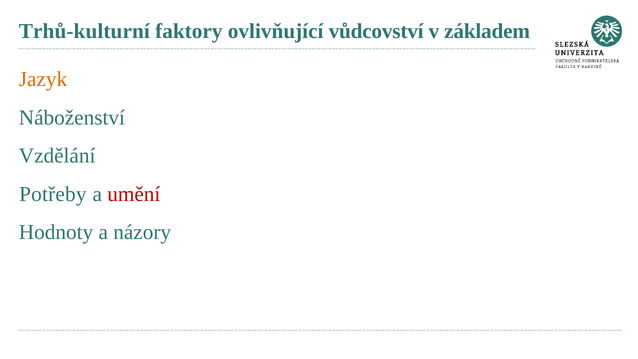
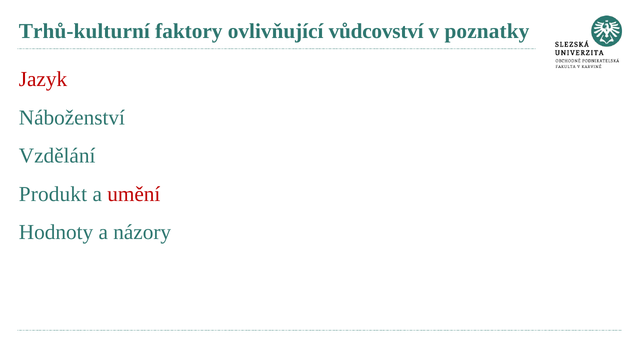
základem: základem -> poznatky
Jazyk colour: orange -> red
Potřeby: Potřeby -> Produkt
